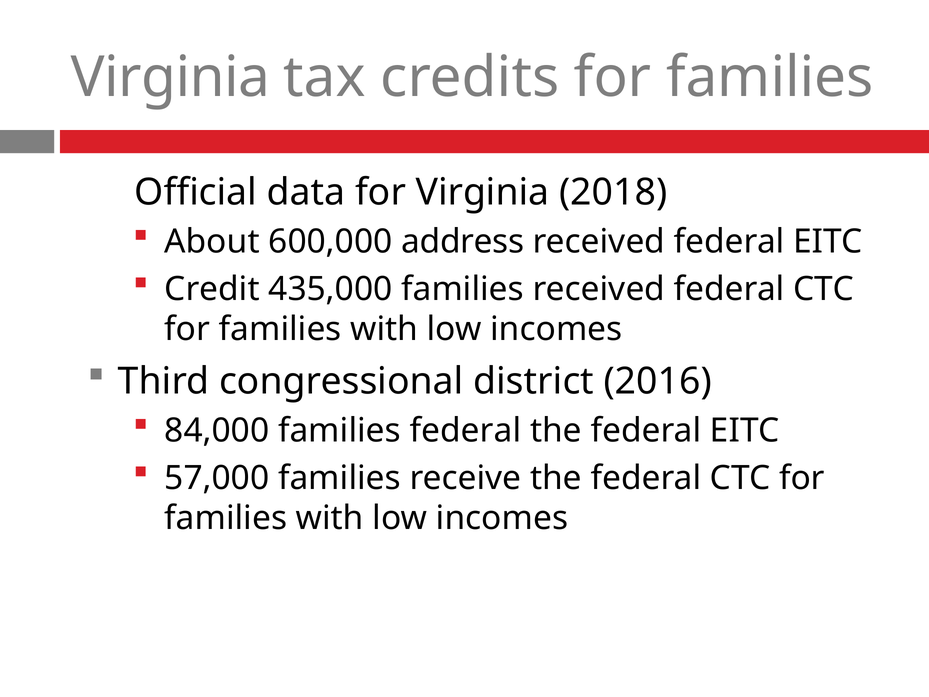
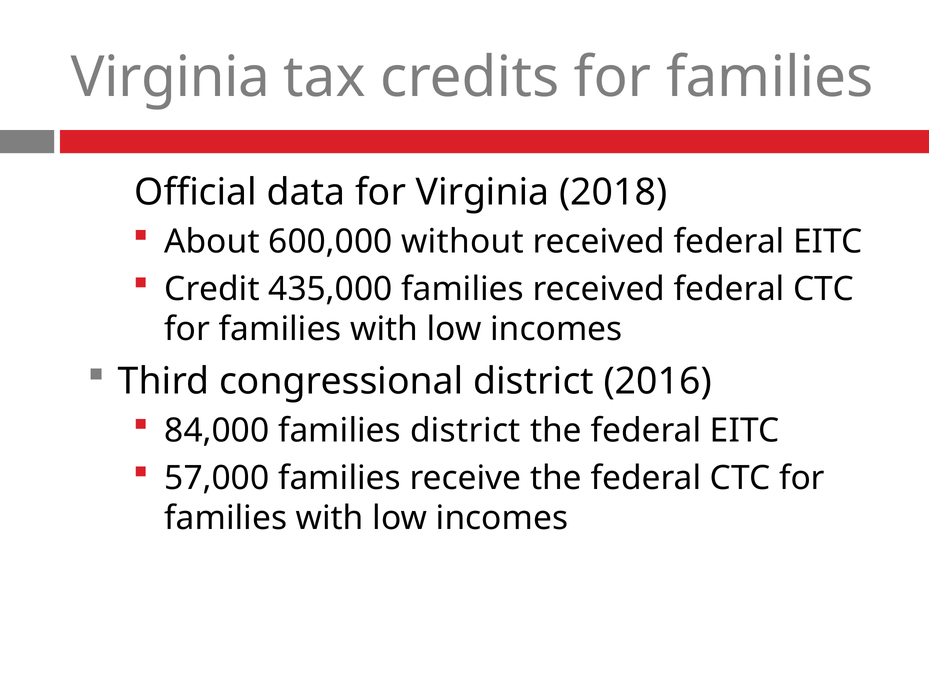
address: address -> without
families federal: federal -> district
